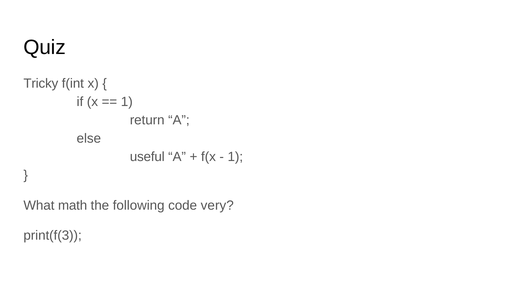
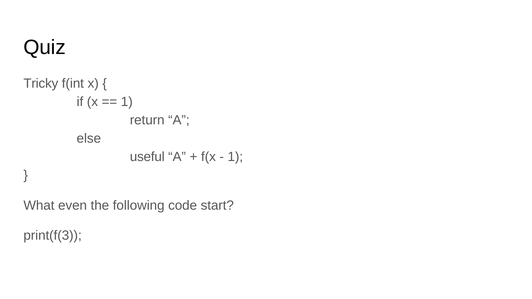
math: math -> even
very: very -> start
